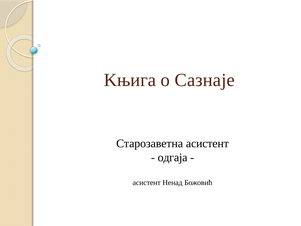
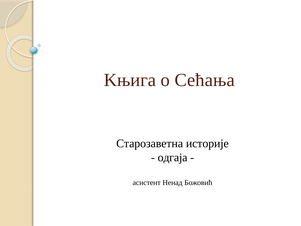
Сазнаје: Сазнаје -> Сећања
Старозаветна асистент: асистент -> историје
